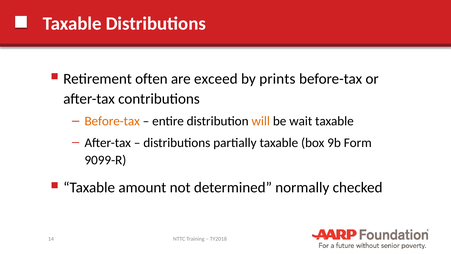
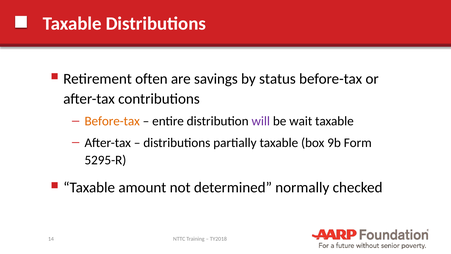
exceed: exceed -> savings
prints: prints -> status
will colour: orange -> purple
9099-R: 9099-R -> 5295-R
